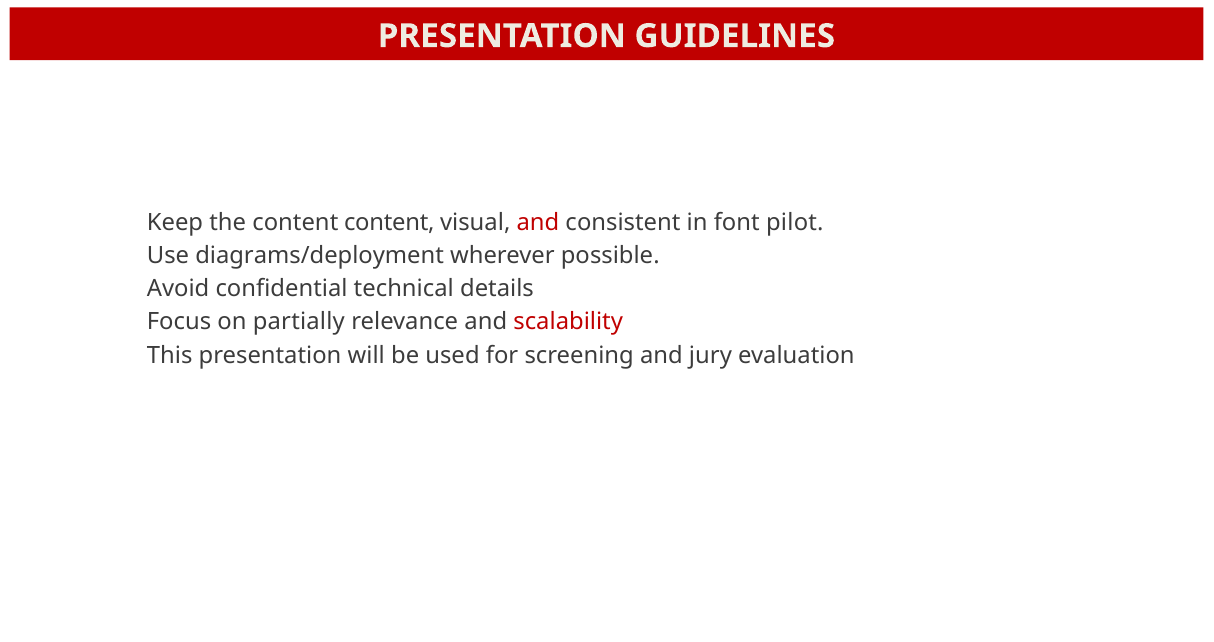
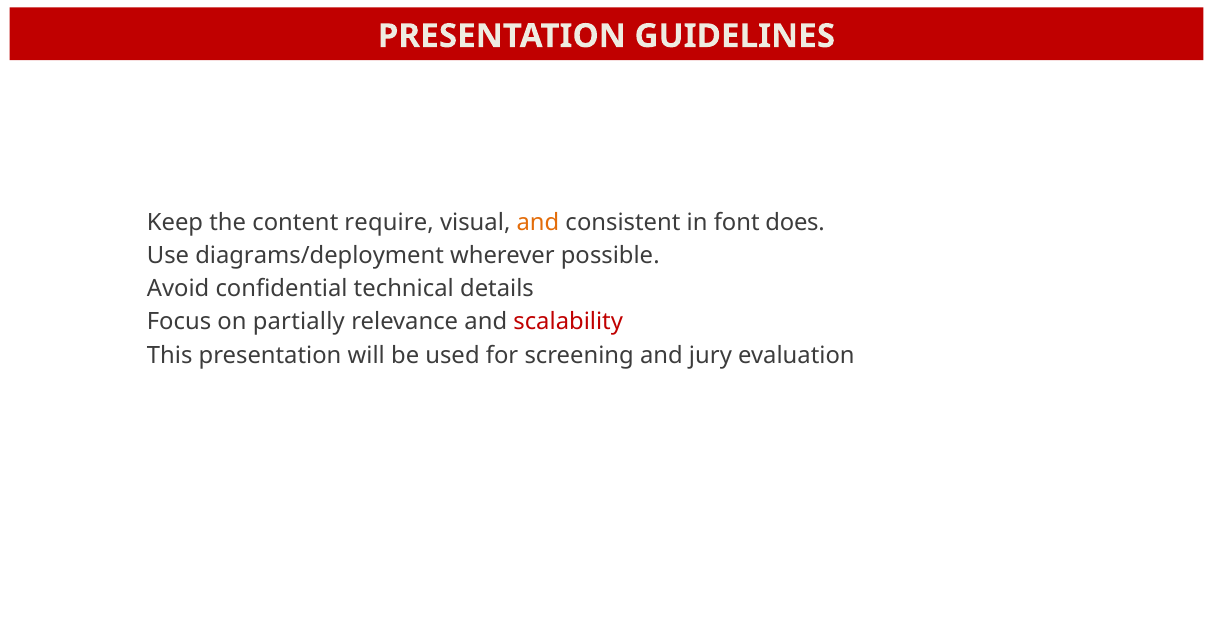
content content: content -> require
and at (538, 222) colour: red -> orange
pilot: pilot -> does
